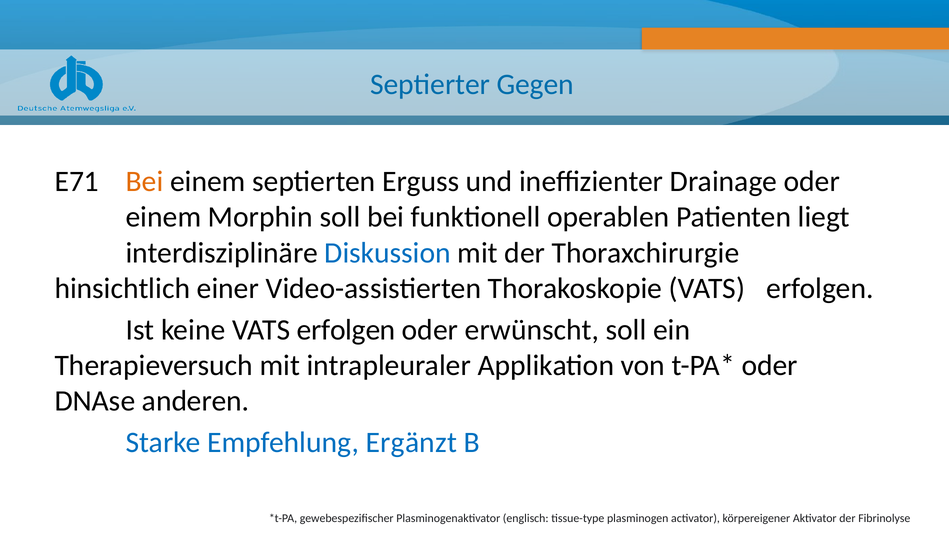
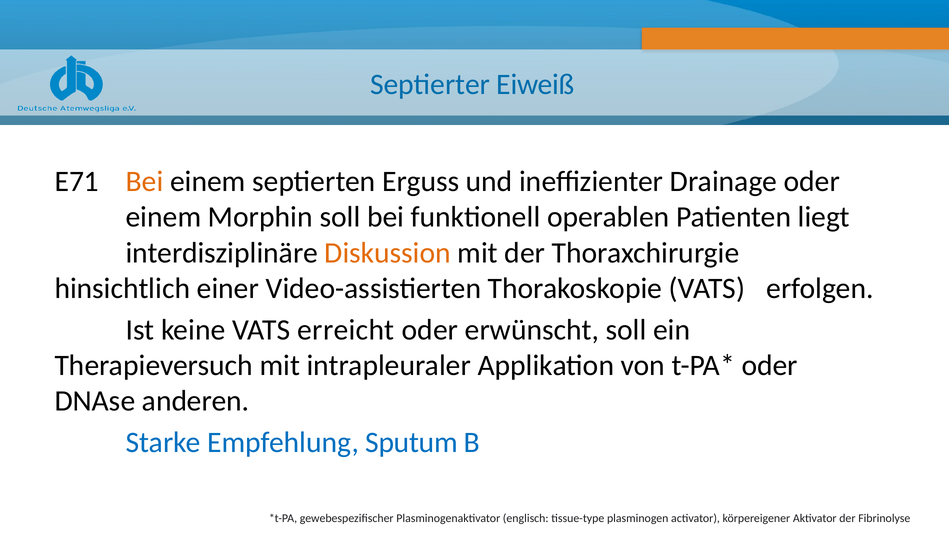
Gegen: Gegen -> Eiweiß
Diskussion colour: blue -> orange
keine VATS erfolgen: erfolgen -> erreicht
Ergänzt: Ergänzt -> Sputum
